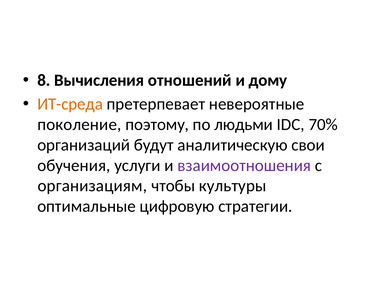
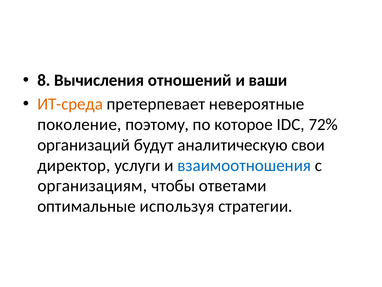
дому: дому -> ваши
людьми: людьми -> которое
70%: 70% -> 72%
обучения: обучения -> директор
взаимоотношения colour: purple -> blue
культуры: культуры -> ответами
цифровую: цифровую -> используя
